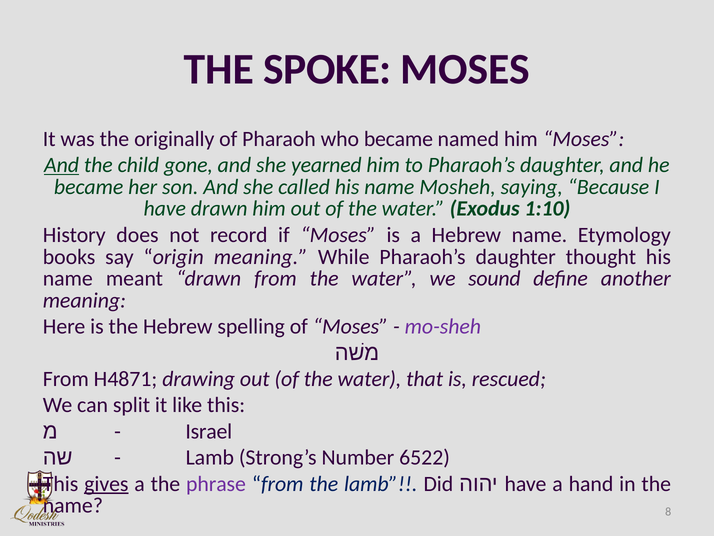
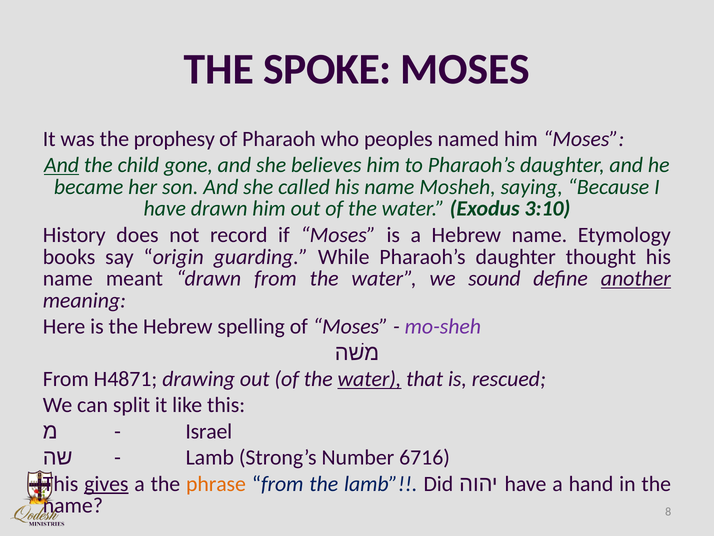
originally: originally -> prophesy
who became: became -> peoples
yearned: yearned -> believes
1:10: 1:10 -> 3:10
origin meaning: meaning -> guarding
another underline: none -> present
water at (369, 379) underline: none -> present
6522: 6522 -> 6716
phrase colour: purple -> orange
